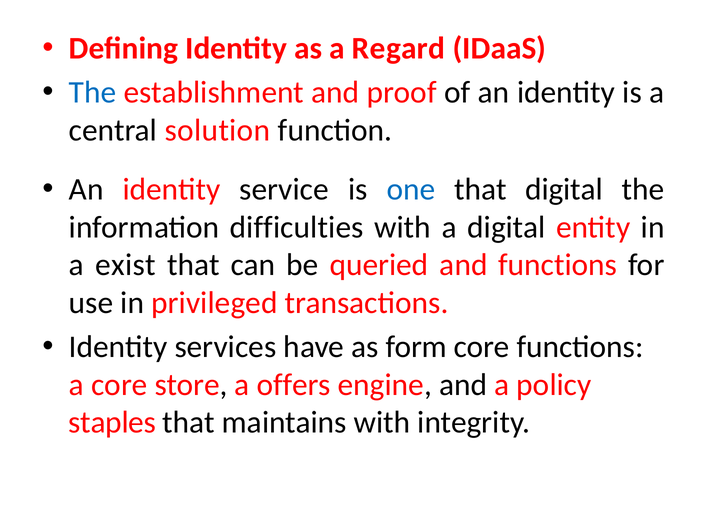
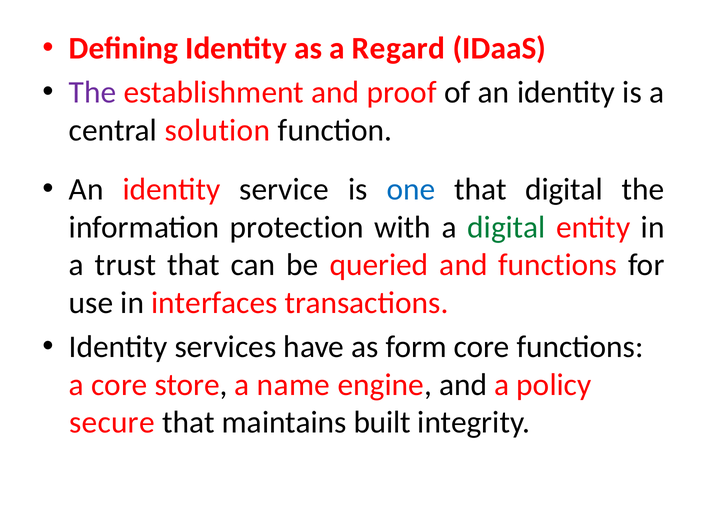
The at (93, 92) colour: blue -> purple
difficulties: difficulties -> protection
digital at (507, 227) colour: black -> green
exist: exist -> trust
privileged: privileged -> interfaces
offers: offers -> name
staples: staples -> secure
maintains with: with -> built
